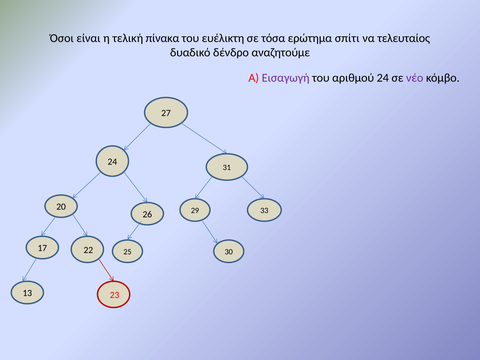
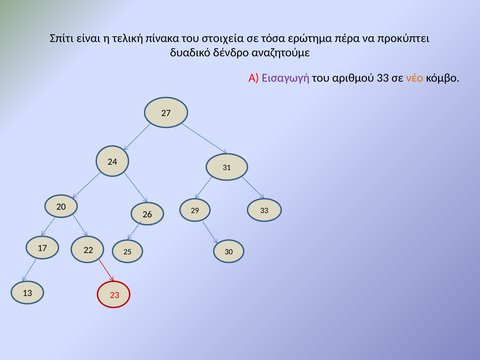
Όσοι: Όσοι -> Σπίτι
ευέλικτη: ευέλικτη -> στοιχεία
σπίτι: σπίτι -> πέρα
τελευταίος: τελευταίος -> προκύπτει
αριθμού 24: 24 -> 33
νέο colour: purple -> orange
